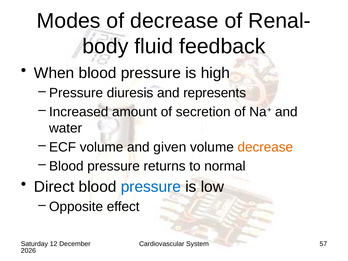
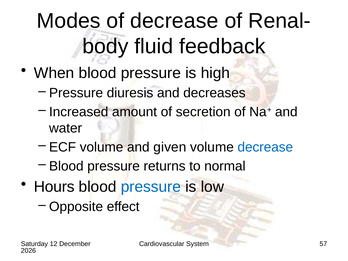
represents: represents -> decreases
decrease at (265, 147) colour: orange -> blue
Direct: Direct -> Hours
